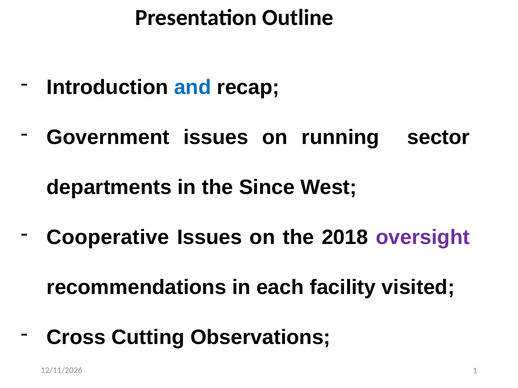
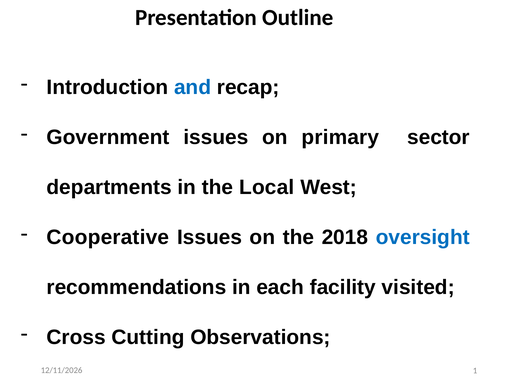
running: running -> primary
Since: Since -> Local
oversight colour: purple -> blue
